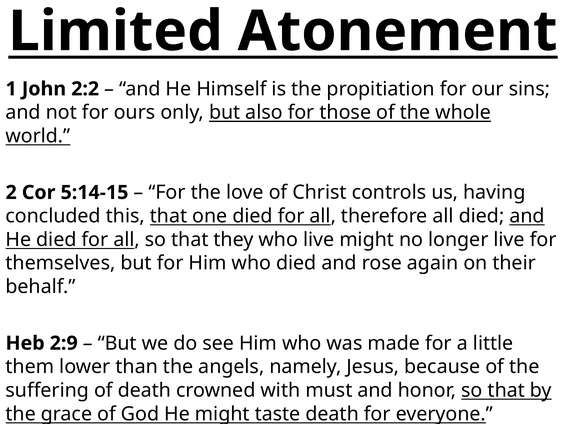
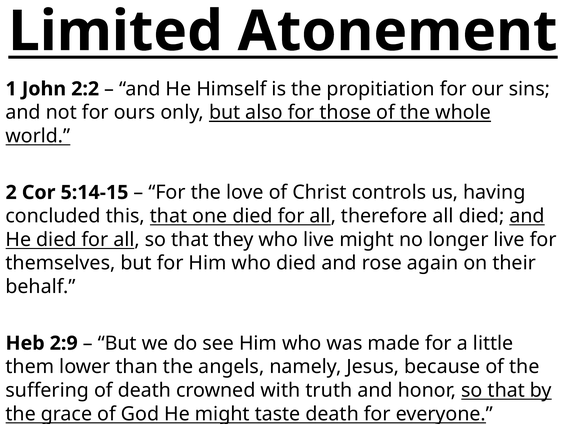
must: must -> truth
